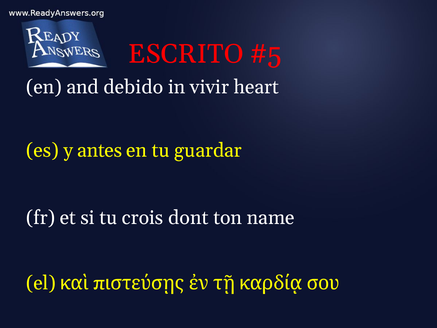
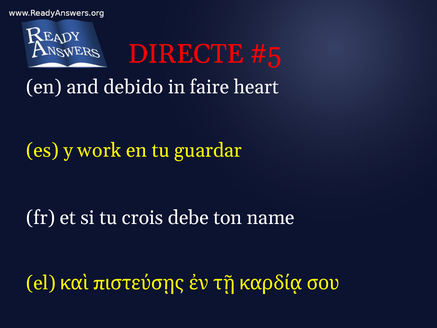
ESCRITO: ESCRITO -> DIRECTE
vivir: vivir -> faire
antes: antes -> work
dont: dont -> debe
